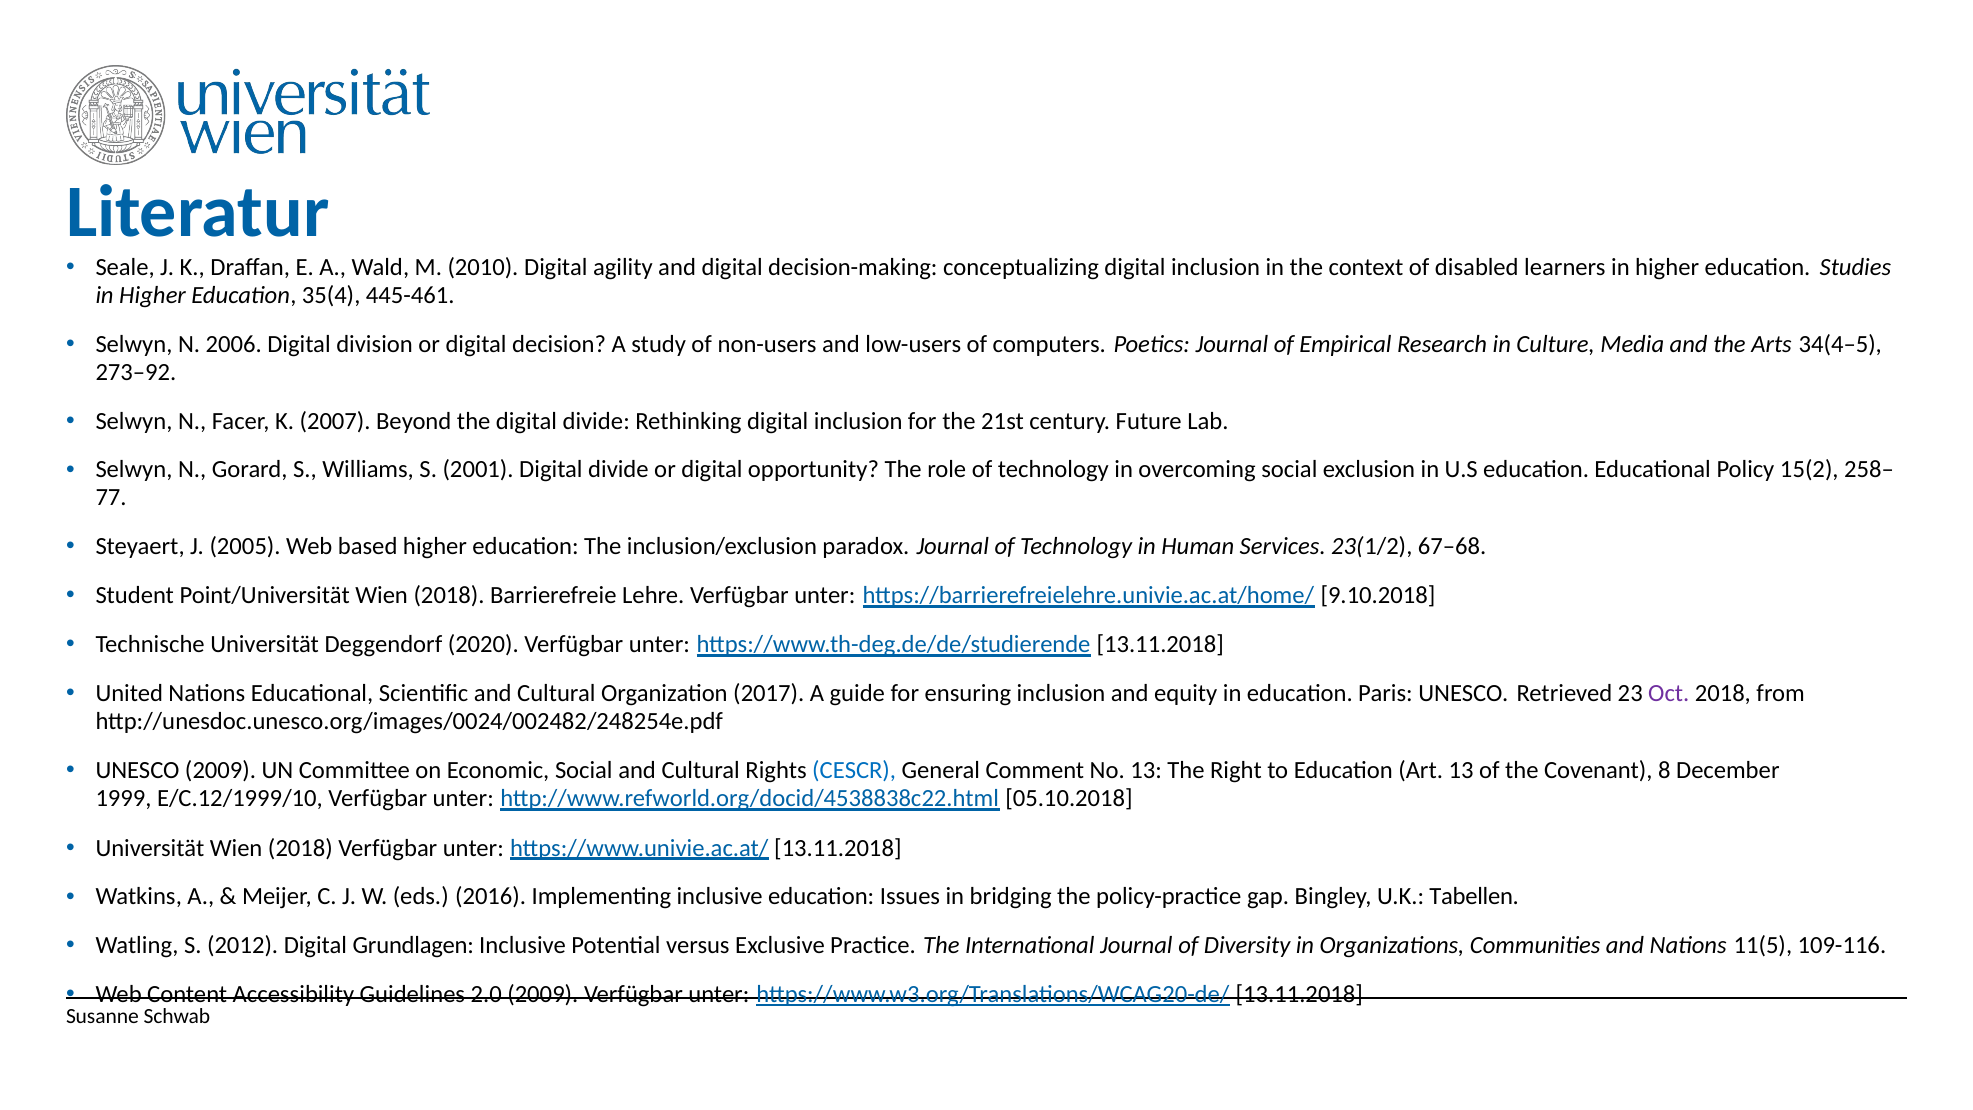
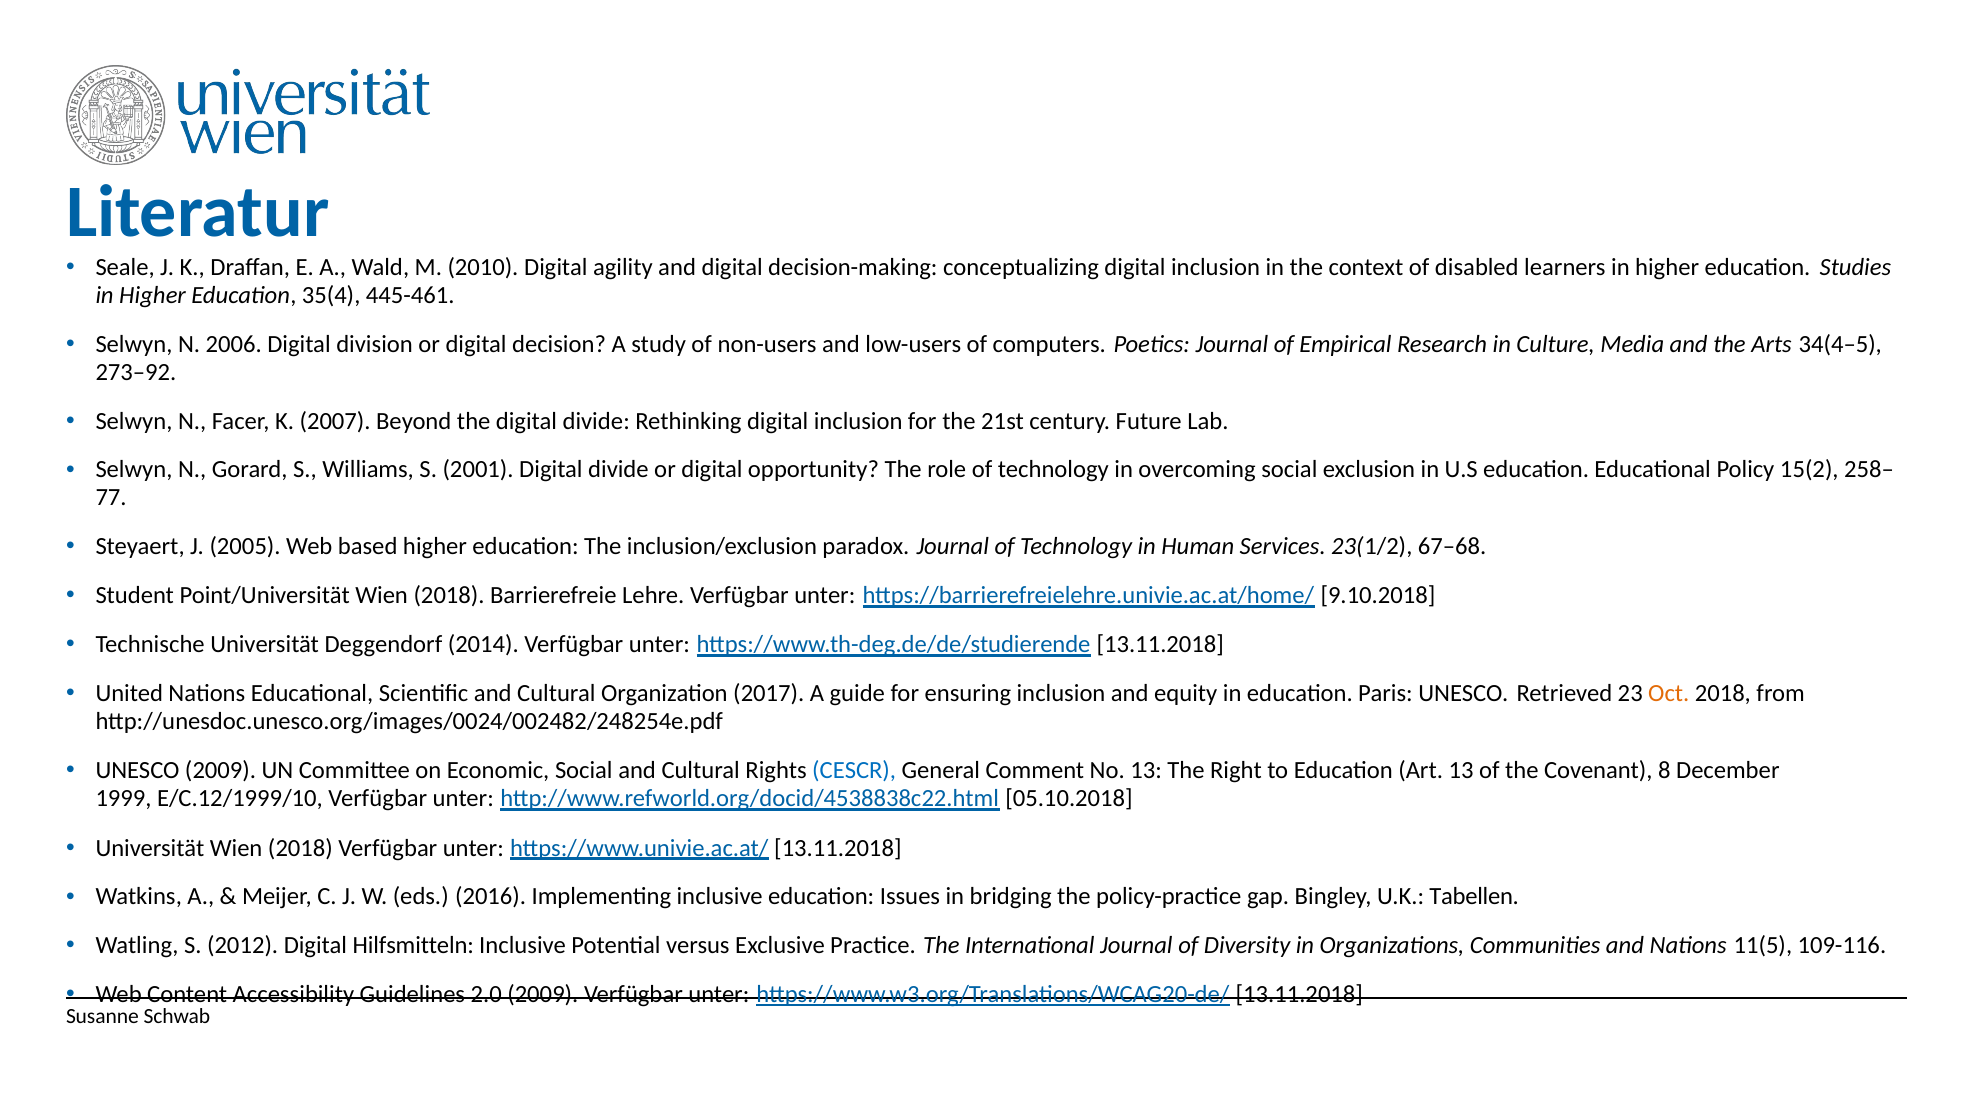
2020: 2020 -> 2014
Oct colour: purple -> orange
Grundlagen: Grundlagen -> Hilfsmitteln
